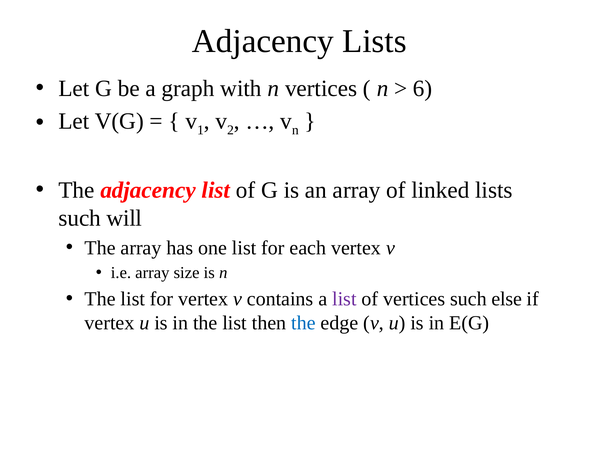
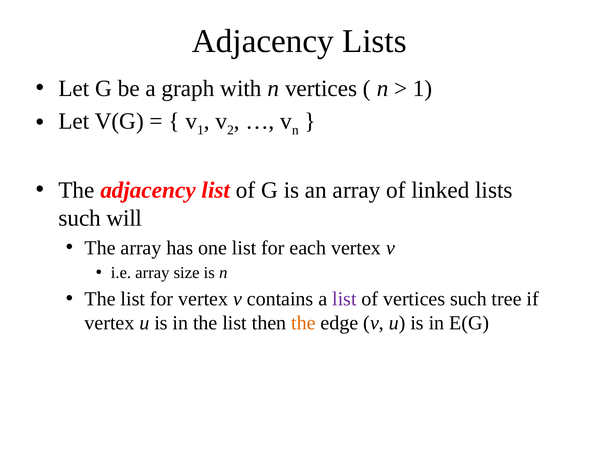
6 at (423, 88): 6 -> 1
else: else -> tree
the at (303, 323) colour: blue -> orange
